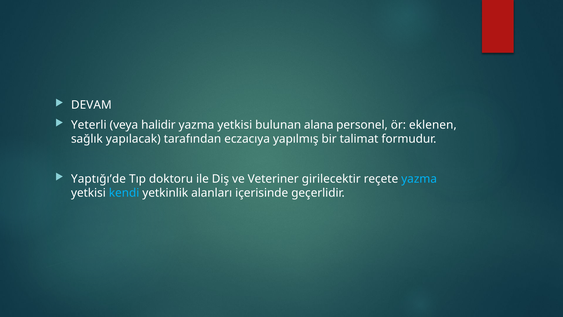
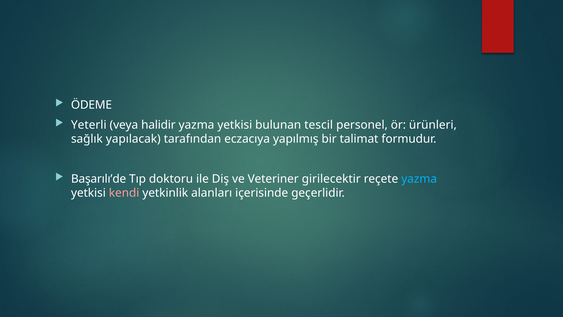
DEVAM: DEVAM -> ÖDEME
alana: alana -> tescil
eklenen: eklenen -> ürünleri
Yaptığı’de: Yaptığı’de -> Başarılı’de
kendi colour: light blue -> pink
